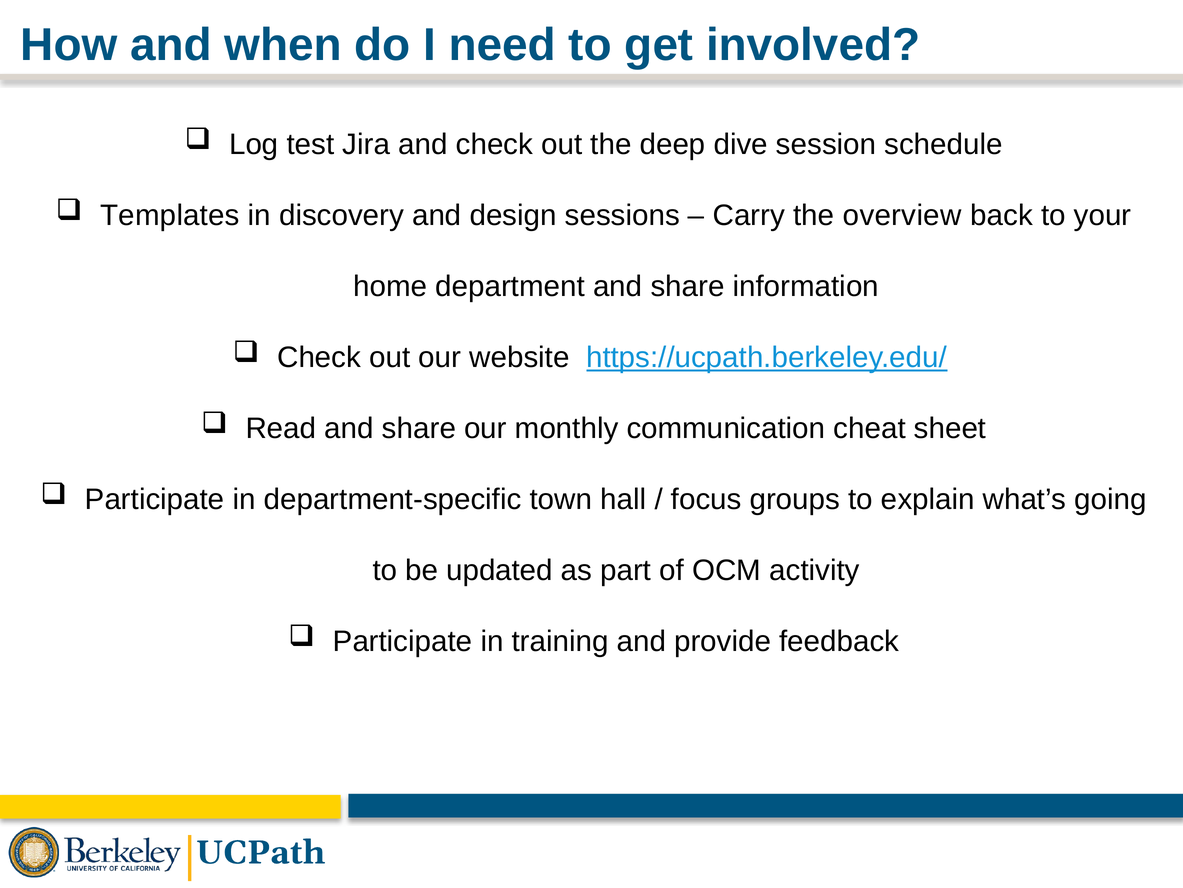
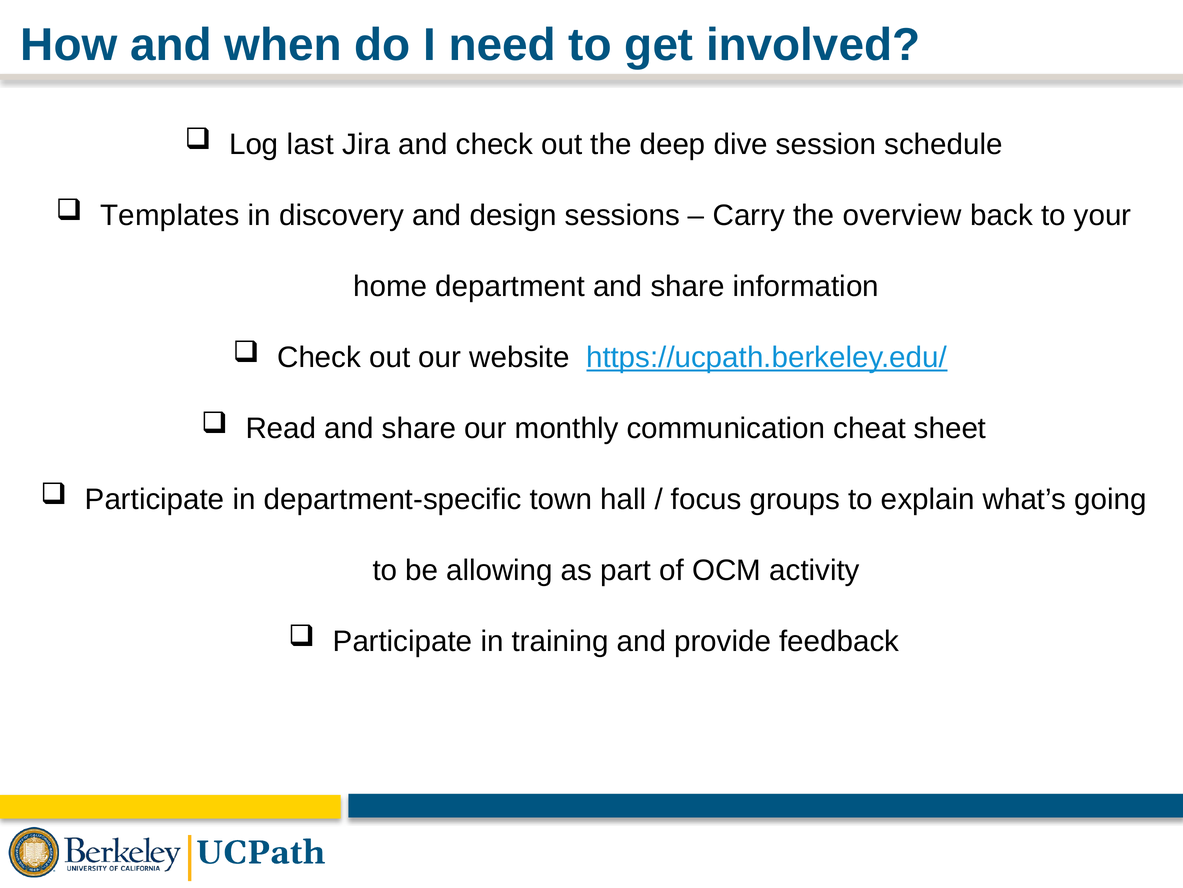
test: test -> last
updated: updated -> allowing
